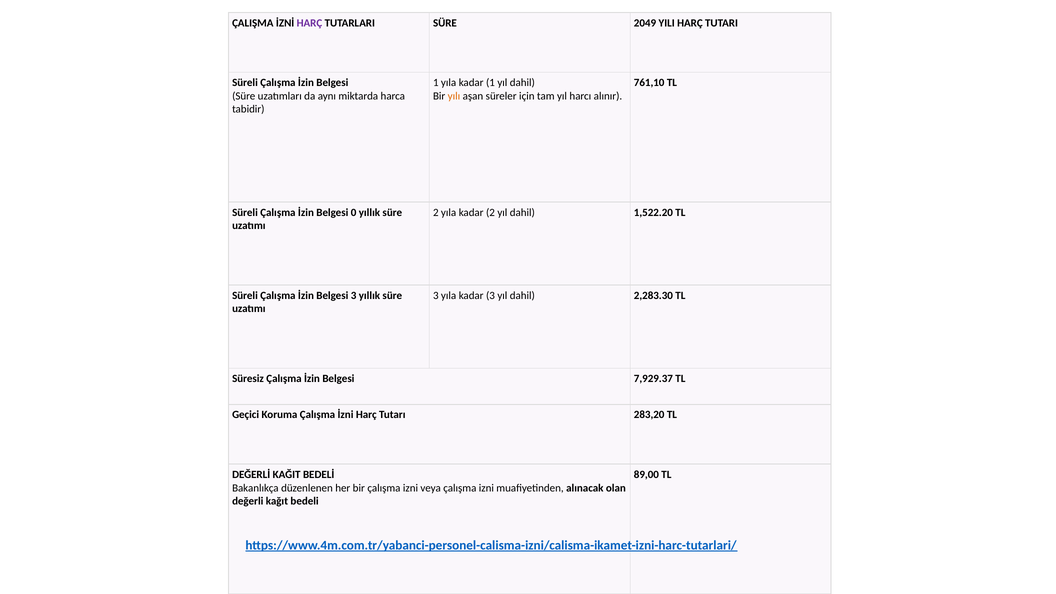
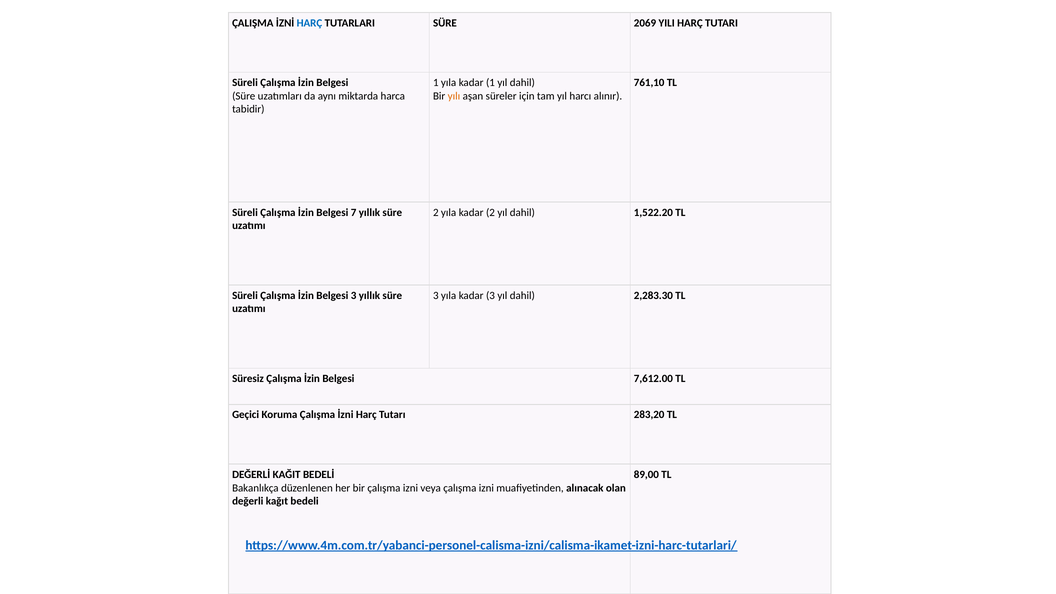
HARÇ at (309, 23) colour: purple -> blue
2049: 2049 -> 2069
0: 0 -> 7
7,929.37: 7,929.37 -> 7,612.00
